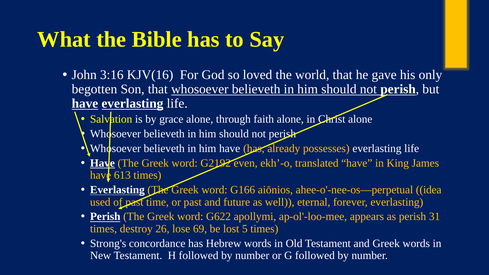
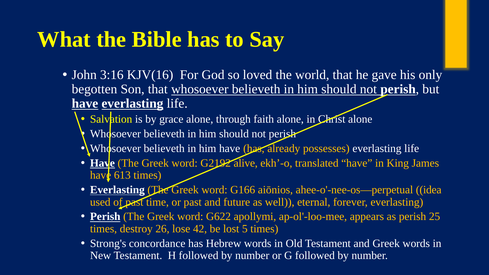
even: even -> alive
31: 31 -> 25
69: 69 -> 42
